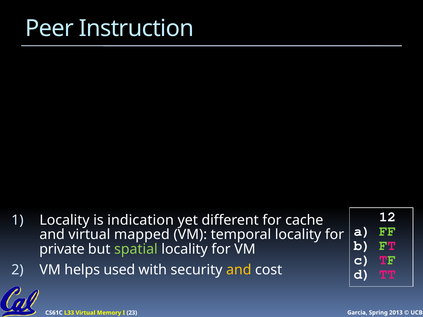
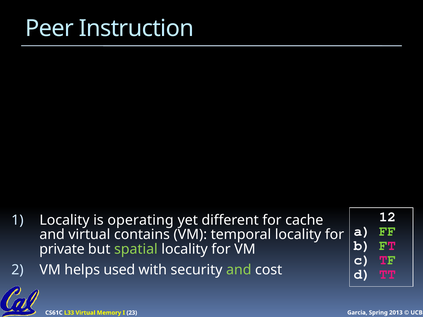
indication: indication -> operating
mapped: mapped -> contains
and at (239, 270) colour: yellow -> light green
